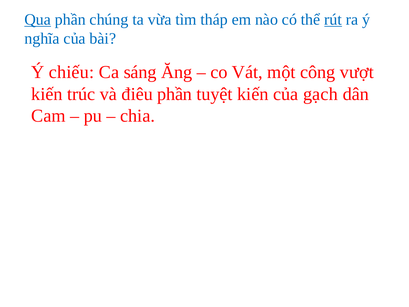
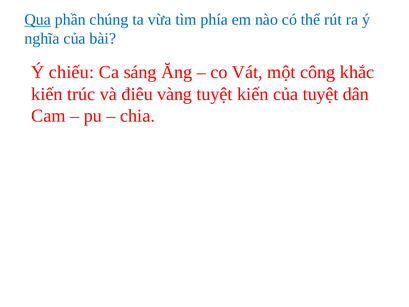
tháp: tháp -> phía
rút underline: present -> none
vượt: vượt -> khắc
điêu phần: phần -> vàng
của gạch: gạch -> tuyệt
